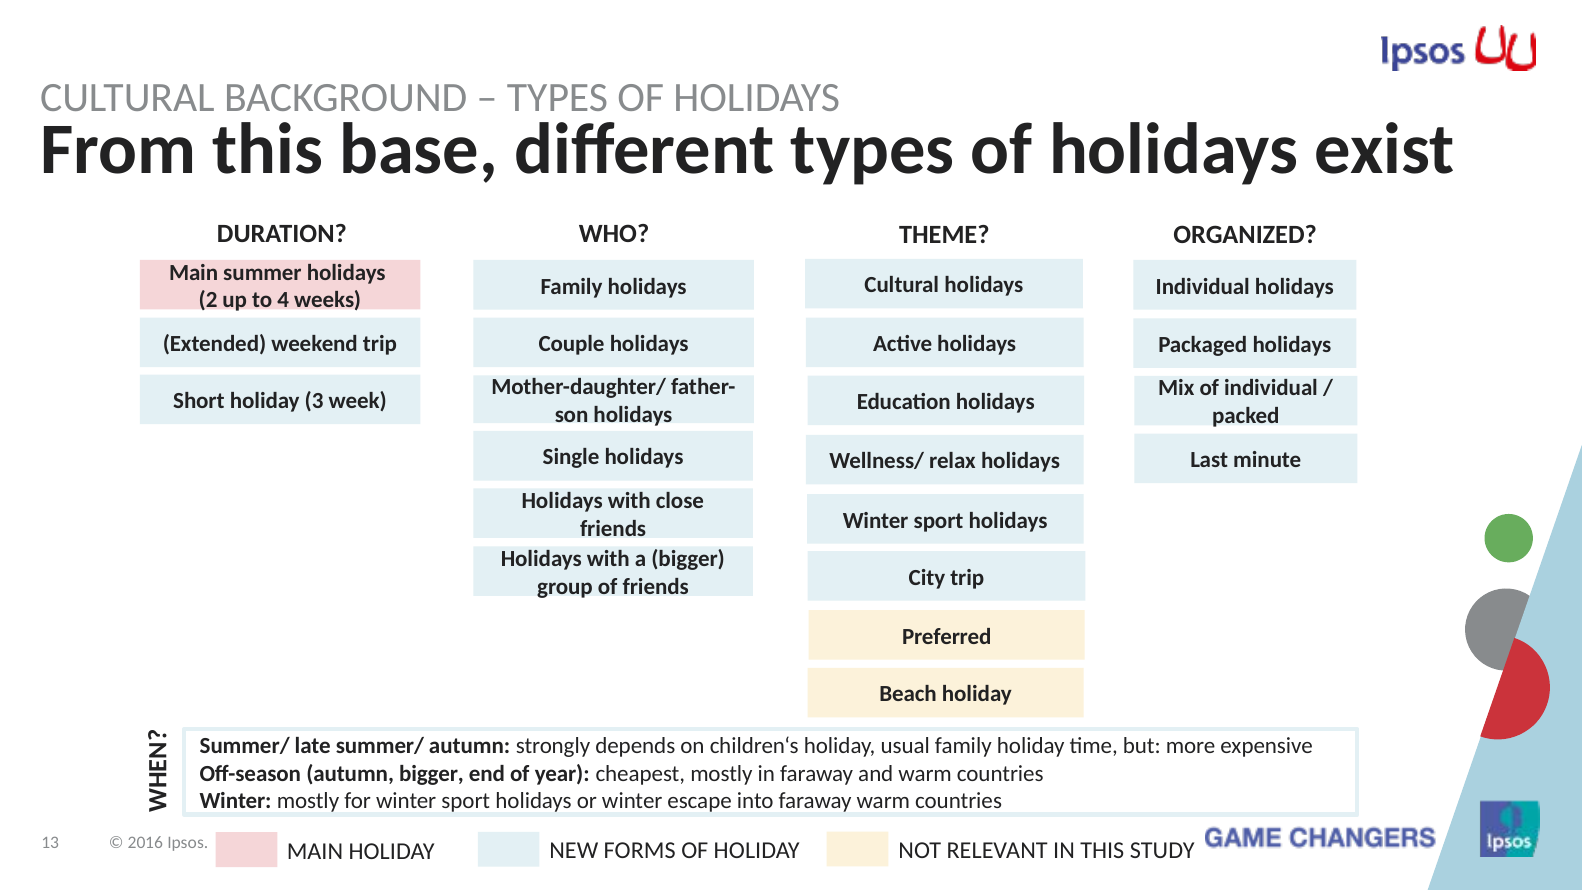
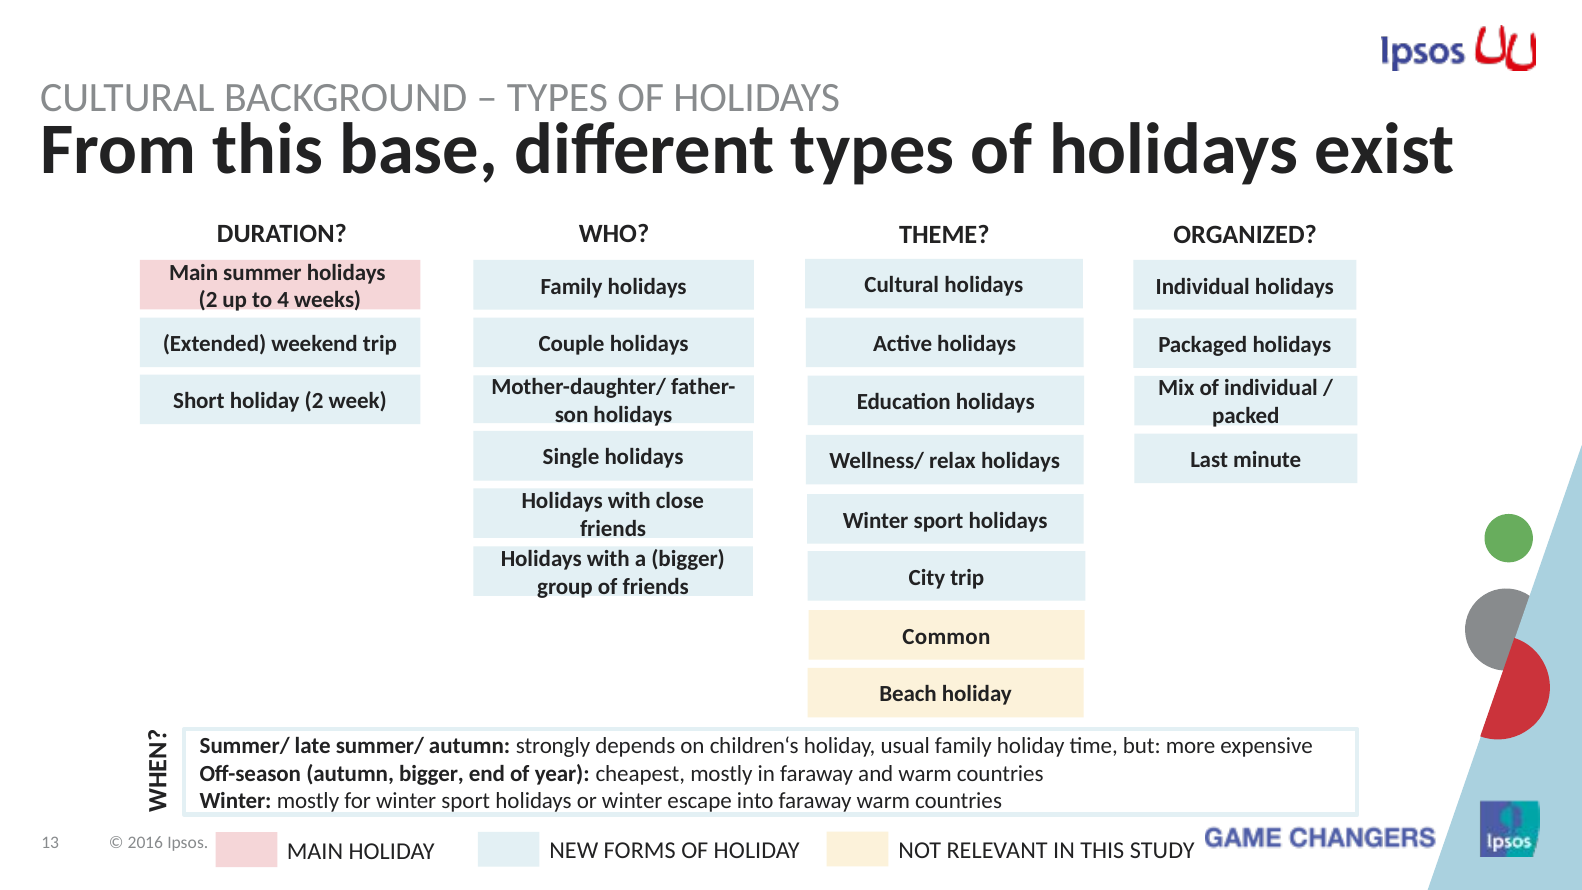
holiday 3: 3 -> 2
Preferred: Preferred -> Common
